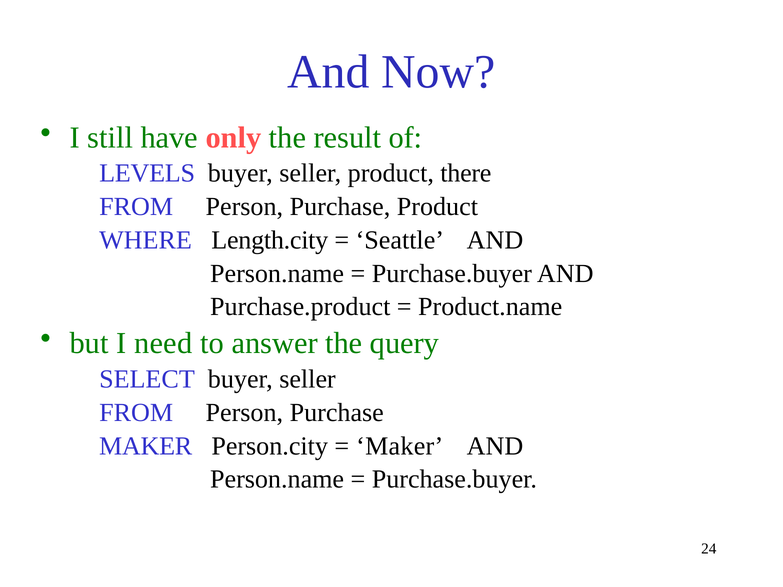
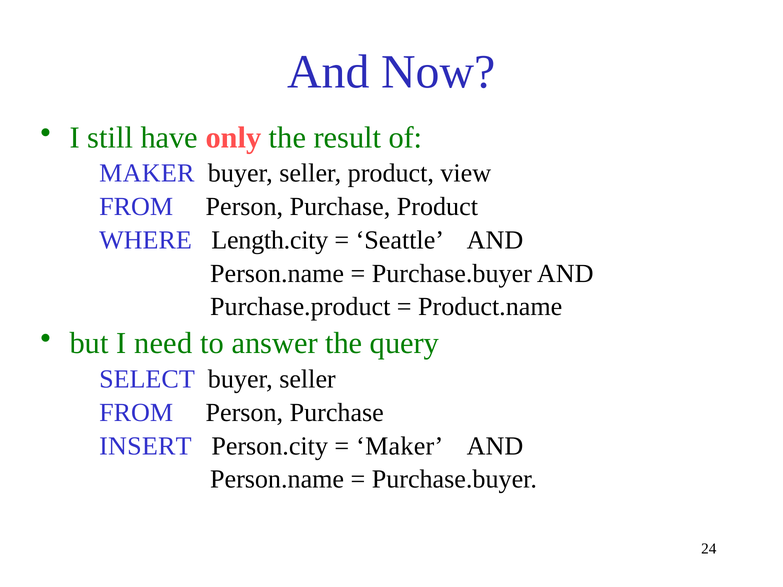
LEVELS at (147, 173): LEVELS -> MAKER
there: there -> view
MAKER at (146, 446): MAKER -> INSERT
